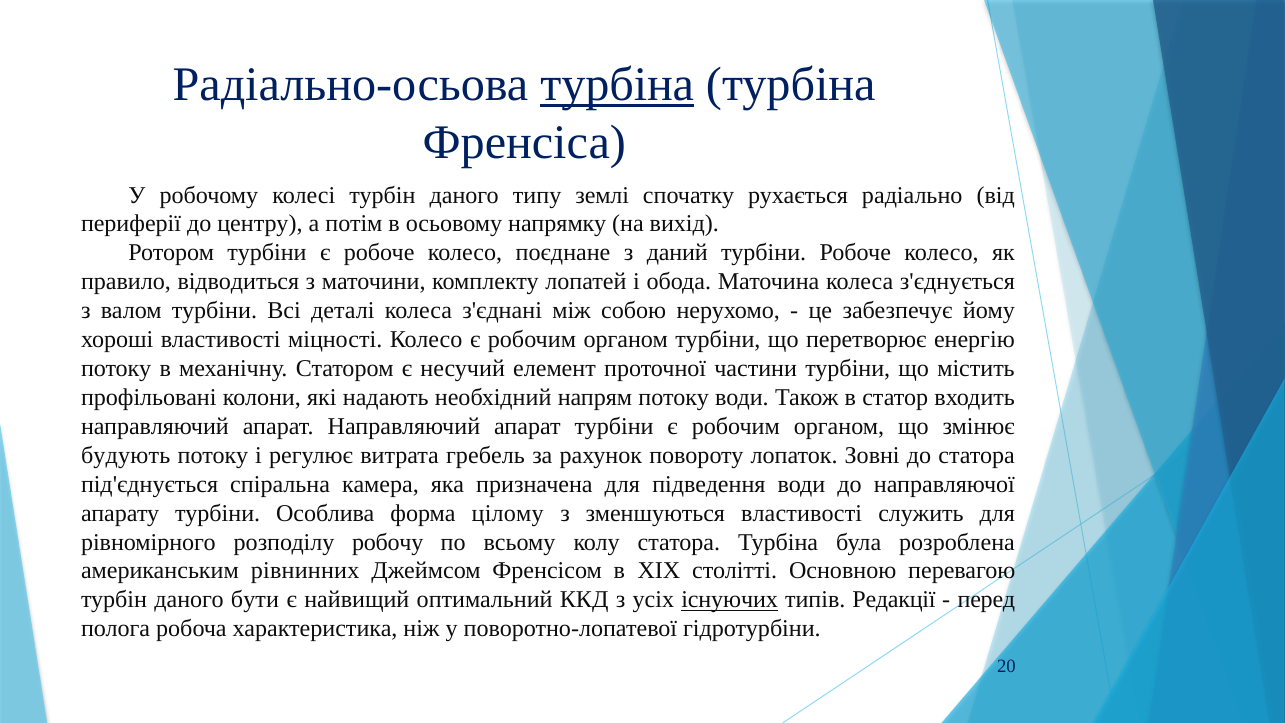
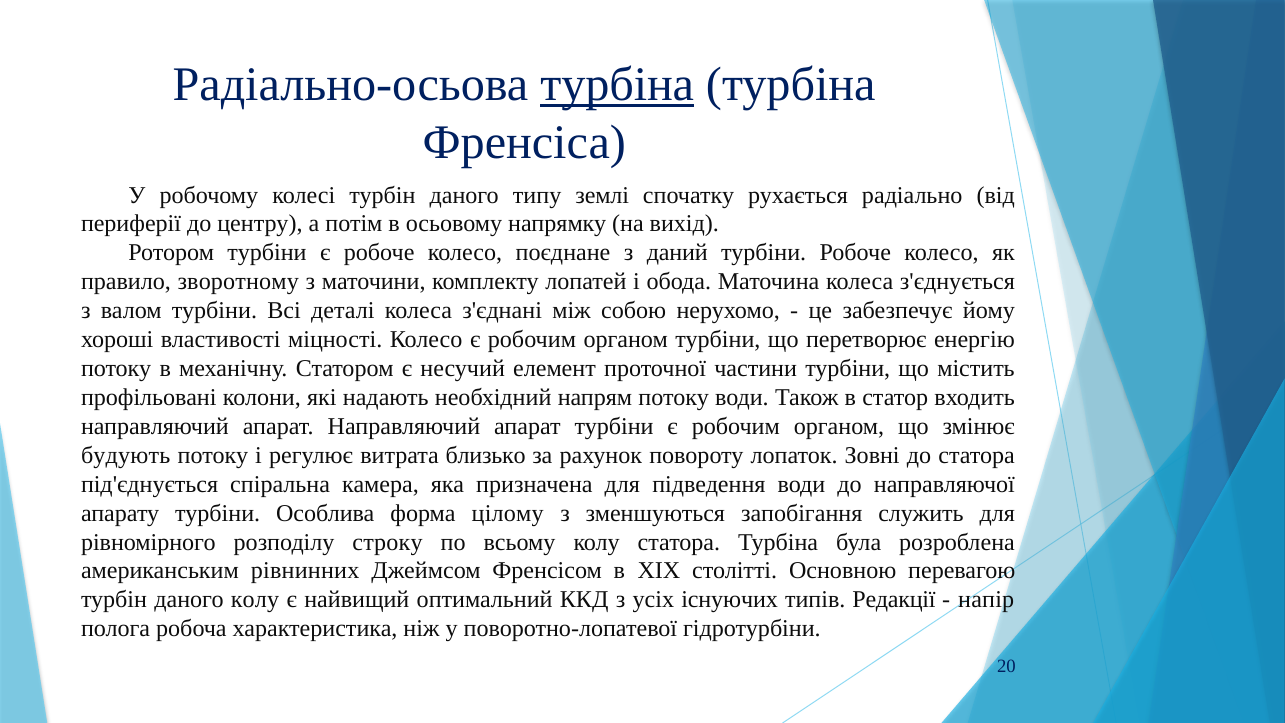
відводиться: відводиться -> зворотному
гребель: гребель -> близько
зменшуються властивості: властивості -> запобігання
робочу: робочу -> строку
даного бути: бути -> колу
існуючих underline: present -> none
перед: перед -> напір
